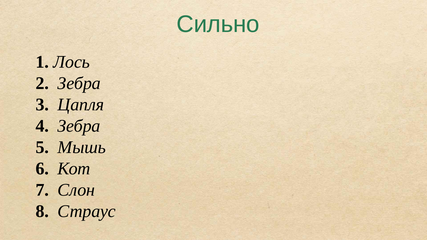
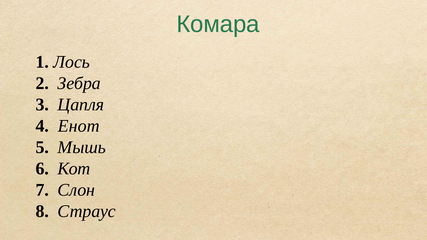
Сильно: Сильно -> Комара
4 Зебра: Зебра -> Енот
